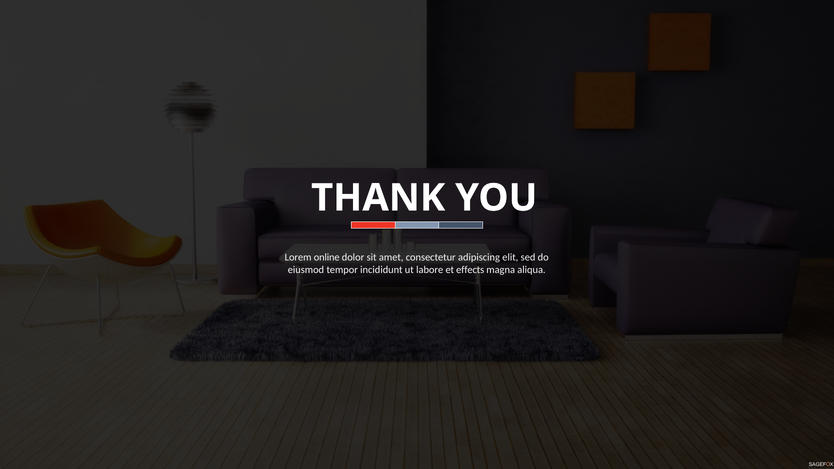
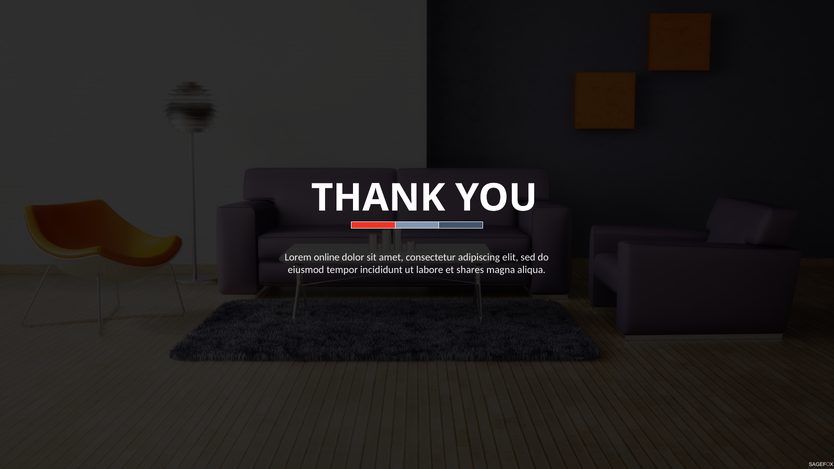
effects: effects -> shares
